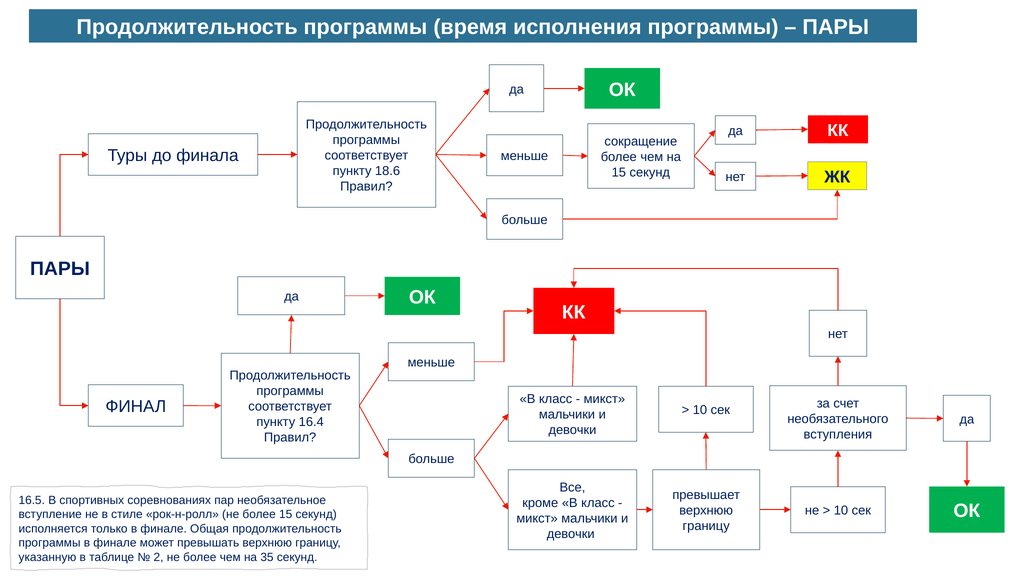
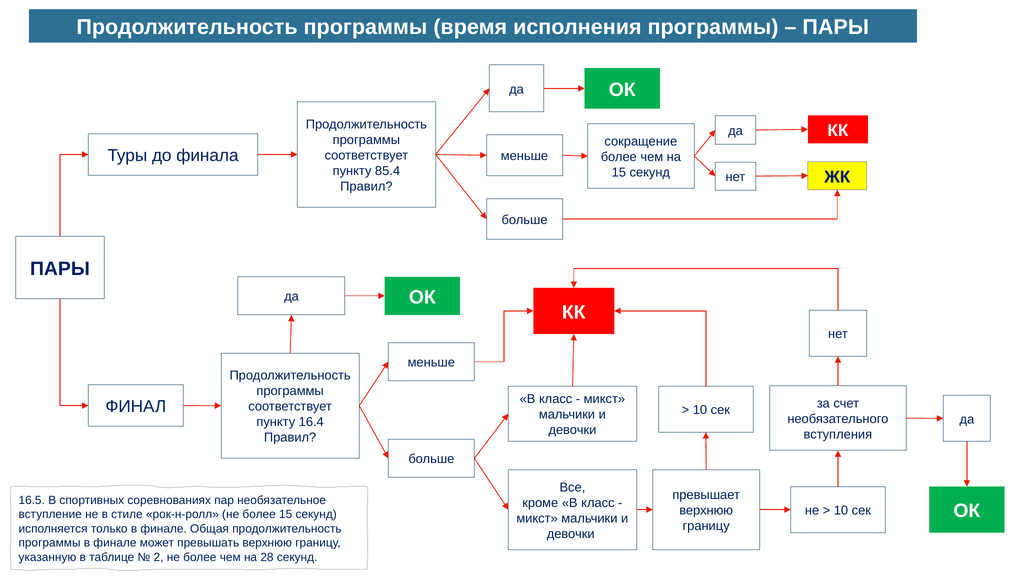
18.6: 18.6 -> 85.4
35: 35 -> 28
